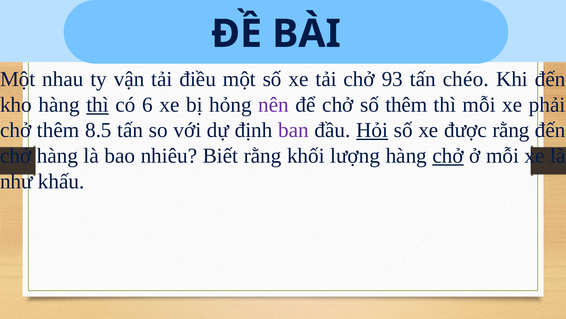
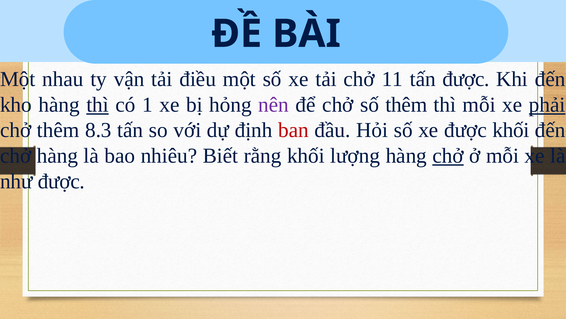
93: 93 -> 11
tấn chéo: chéo -> được
6: 6 -> 1
phải underline: none -> present
8.5: 8.5 -> 8.3
ban colour: purple -> red
Hỏi underline: present -> none
được rằng: rằng -> khối
như khấu: khấu -> được
